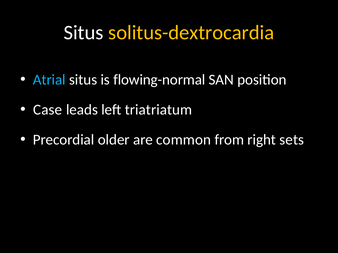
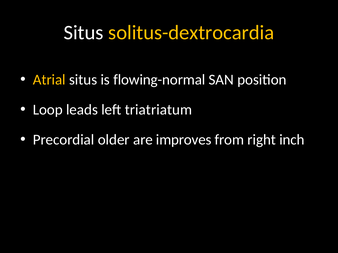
Atrial colour: light blue -> yellow
Case: Case -> Loop
common: common -> improves
sets: sets -> inch
